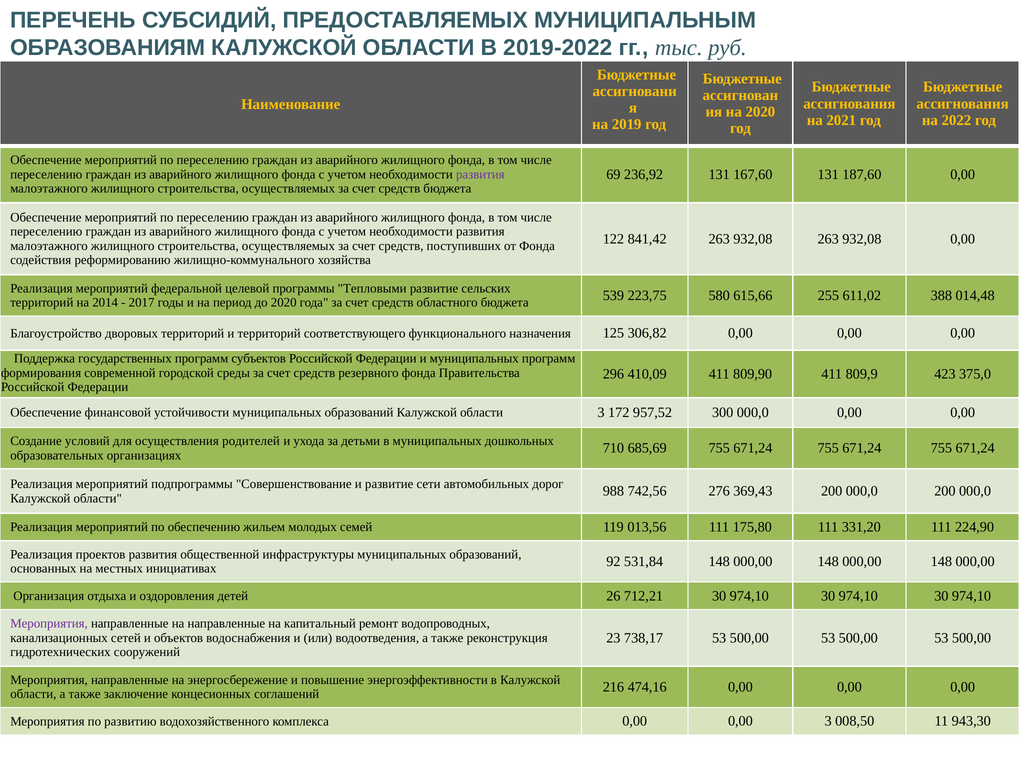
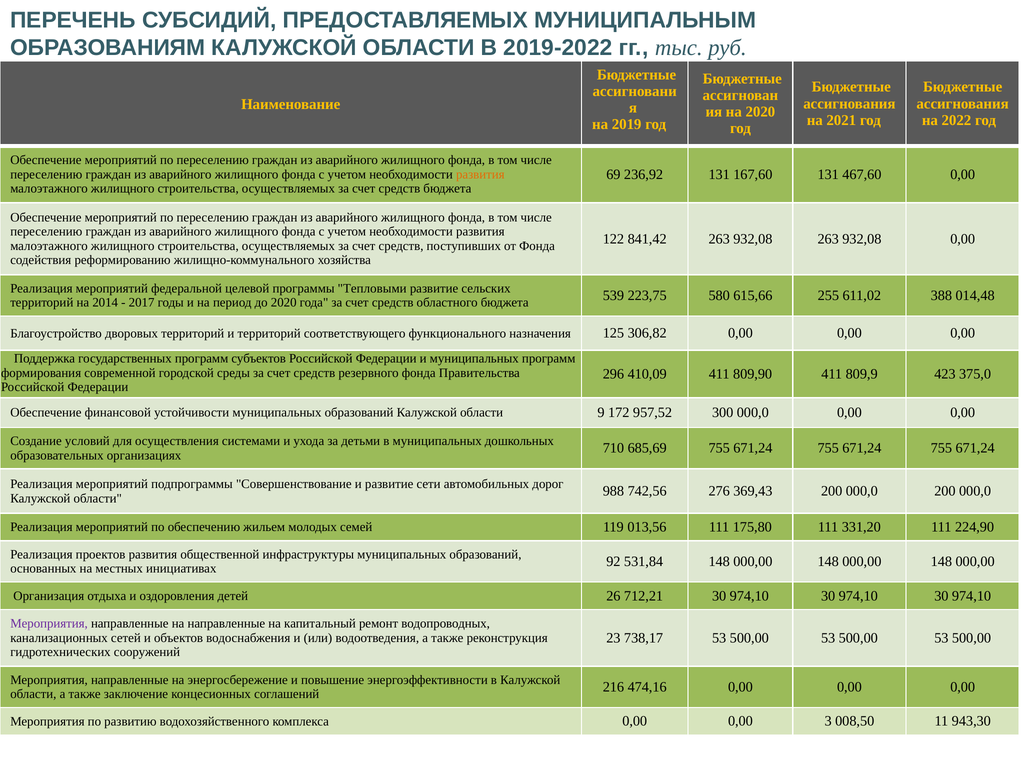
187,60: 187,60 -> 467,60
развития at (480, 174) colour: purple -> orange
области 3: 3 -> 9
родителей: родителей -> системами
